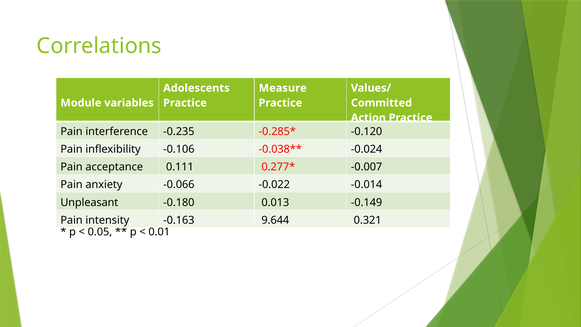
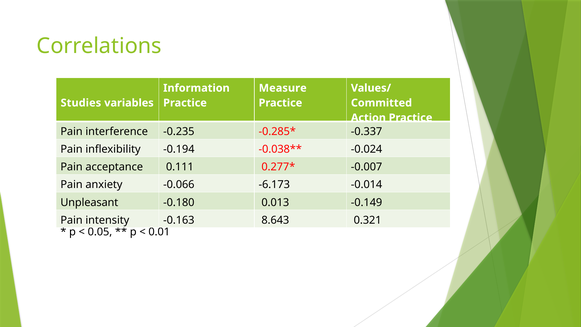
Adolescents: Adolescents -> Information
Module: Module -> Studies
-0.120: -0.120 -> -0.337
-0.106: -0.106 -> -0.194
-0.022: -0.022 -> -6.173
9.644: 9.644 -> 8.643
